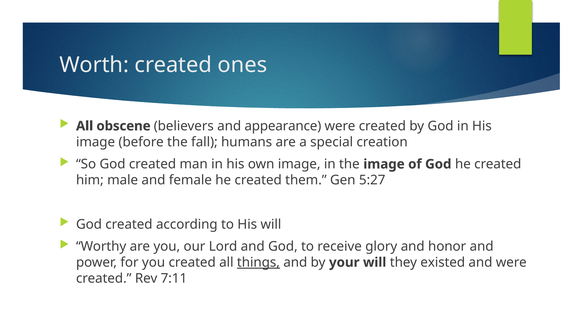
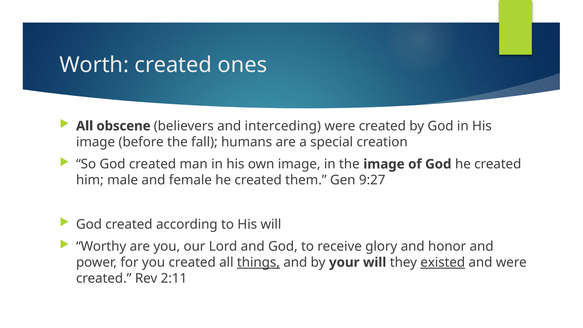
appearance: appearance -> interceding
5:27: 5:27 -> 9:27
existed underline: none -> present
7:11: 7:11 -> 2:11
